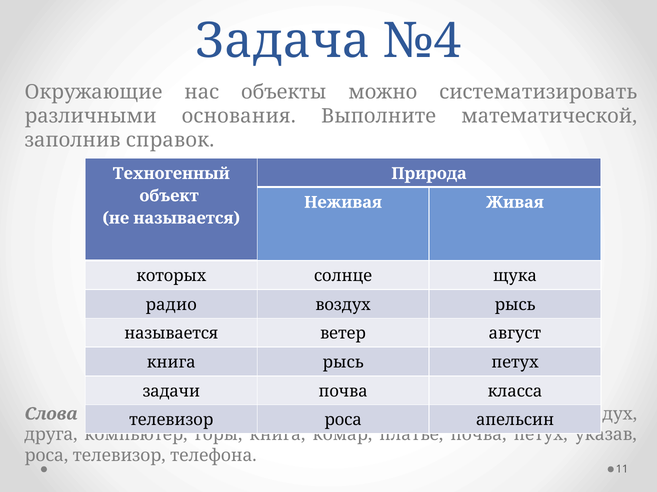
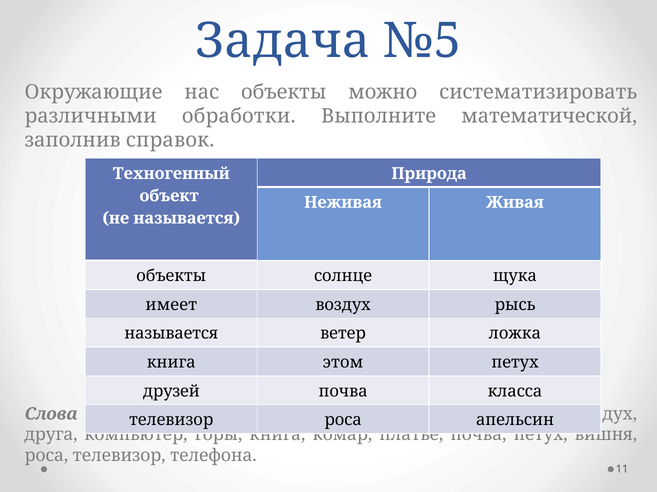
№4: №4 -> №5
основания: основания -> обработки
которых at (171, 276): которых -> объекты
радио: радио -> имеет
ветер август: август -> ложка
книга рысь: рысь -> этом
задачи: задачи -> друзей
указав: указав -> вишня
